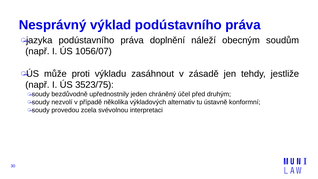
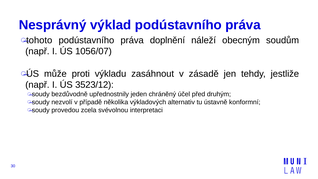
jazyka: jazyka -> tohoto
3523/75: 3523/75 -> 3523/12
